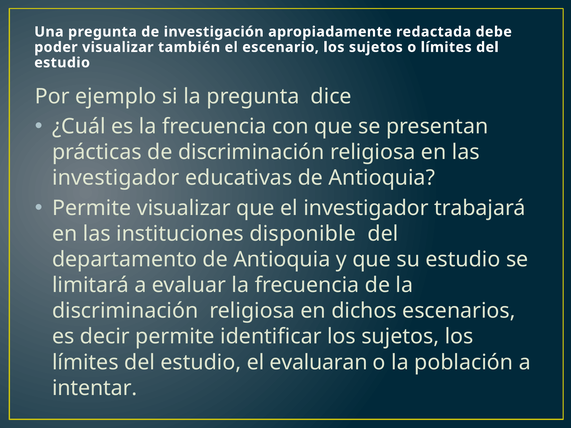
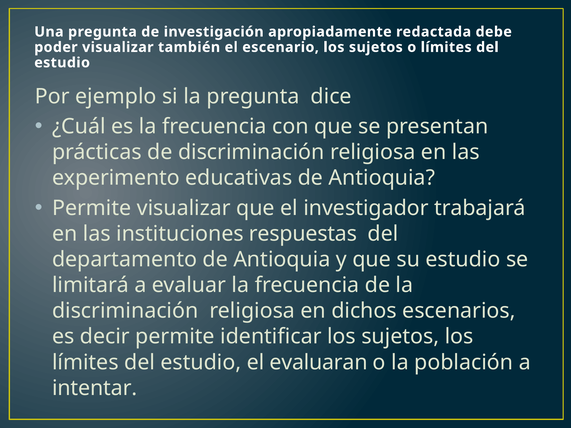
investigador at (116, 178): investigador -> experimento
disponible: disponible -> respuestas
